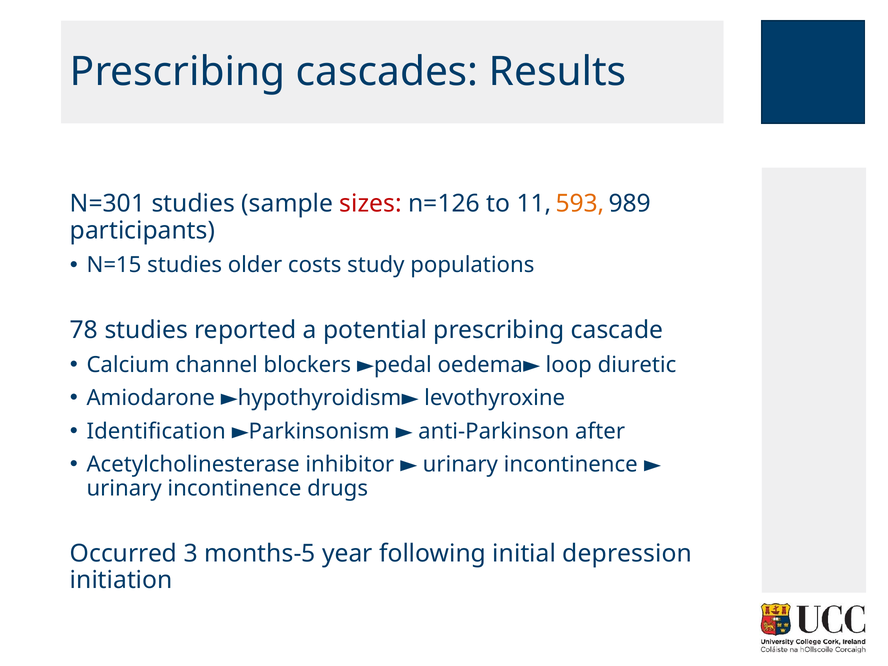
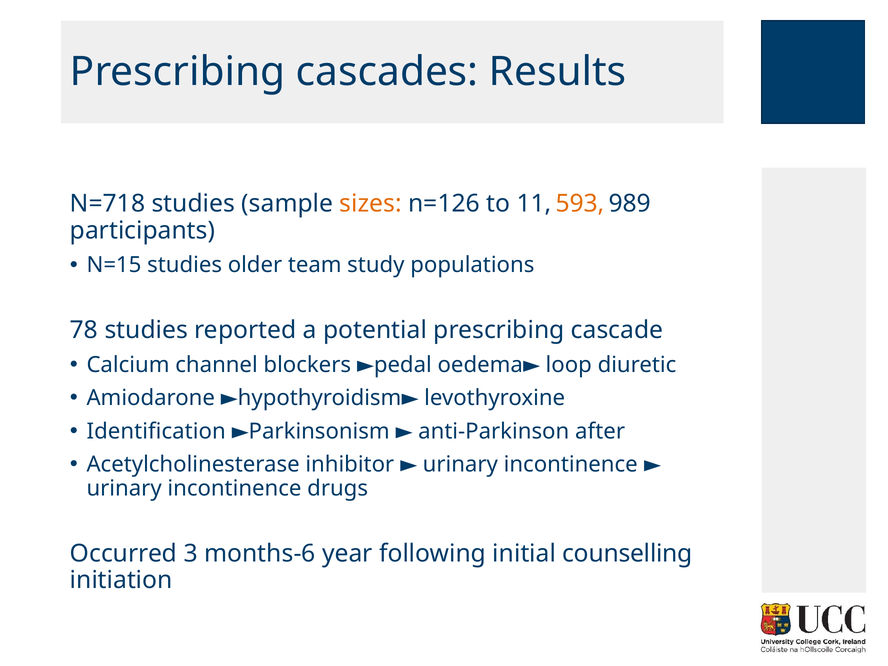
N=301: N=301 -> N=718
sizes colour: red -> orange
costs: costs -> team
months-5: months-5 -> months-6
depression: depression -> counselling
